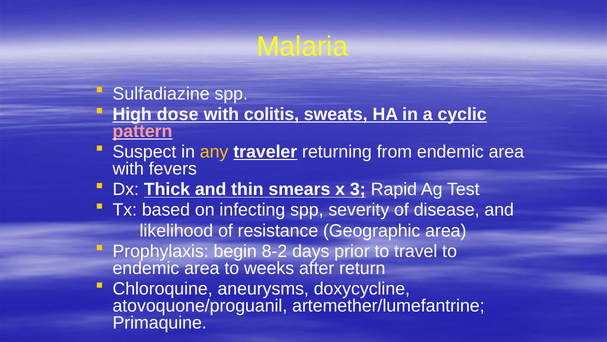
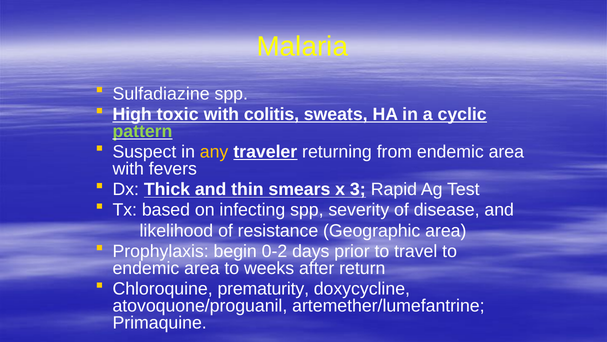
dose: dose -> toxic
pattern colour: pink -> light green
8-2: 8-2 -> 0-2
aneurysms: aneurysms -> prematurity
